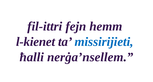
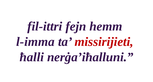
l-kienet: l-kienet -> l-imma
missirijieti colour: blue -> red
nerġa’nsellem: nerġa’nsellem -> nerġa’iħalluni
